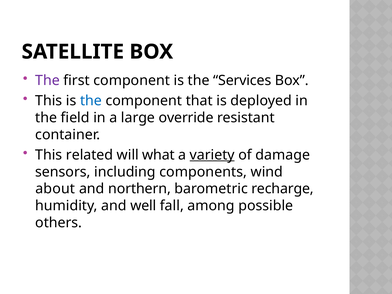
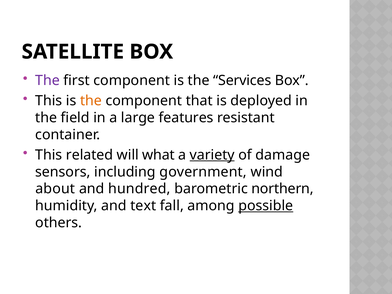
the at (91, 101) colour: blue -> orange
override: override -> features
components: components -> government
northern: northern -> hundred
recharge: recharge -> northern
well: well -> text
possible underline: none -> present
